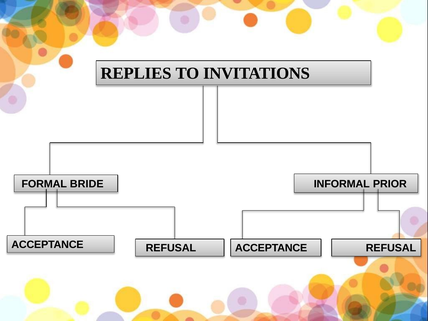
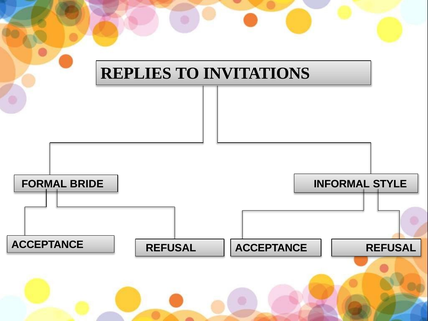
PRIOR: PRIOR -> STYLE
